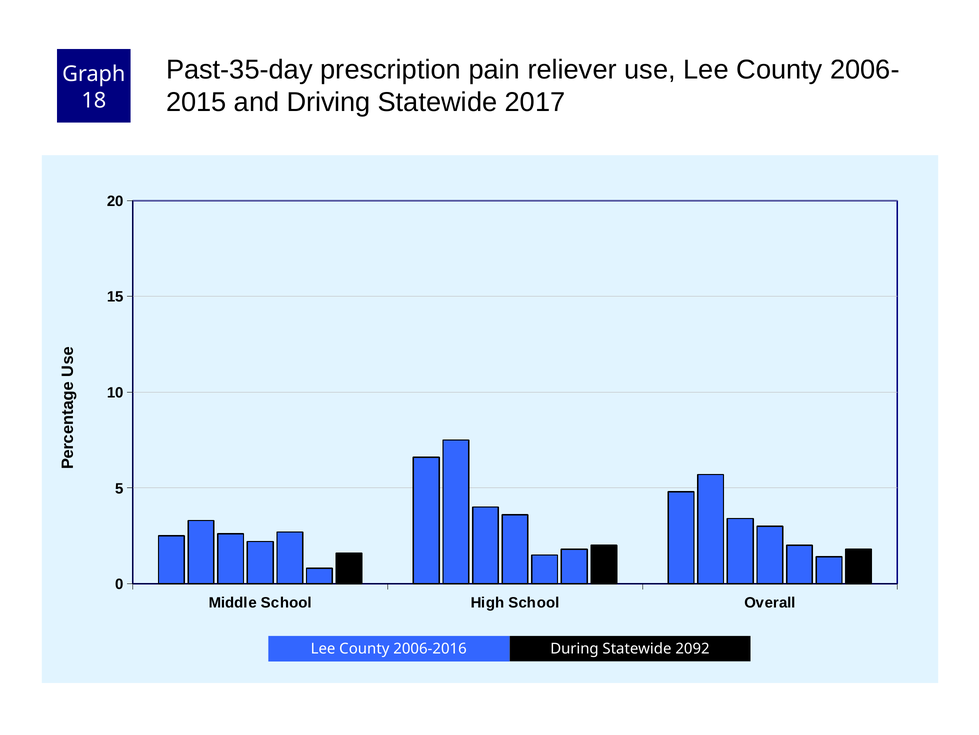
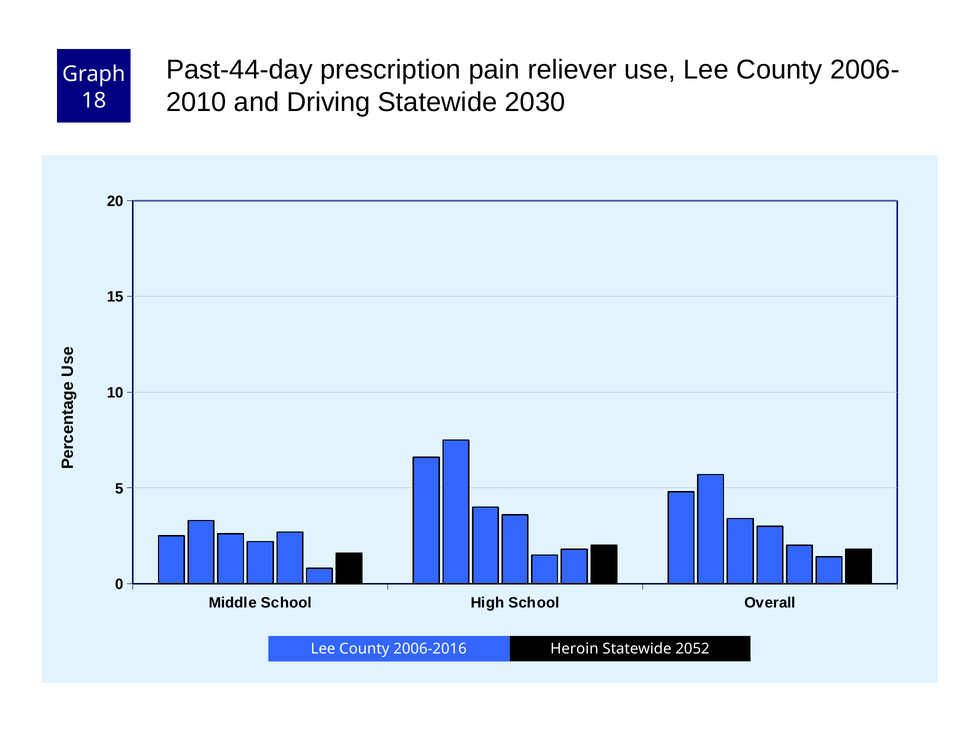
Past-35-day: Past-35-day -> Past-44-day
2015: 2015 -> 2010
2017: 2017 -> 2030
During: During -> Heroin
2092: 2092 -> 2052
